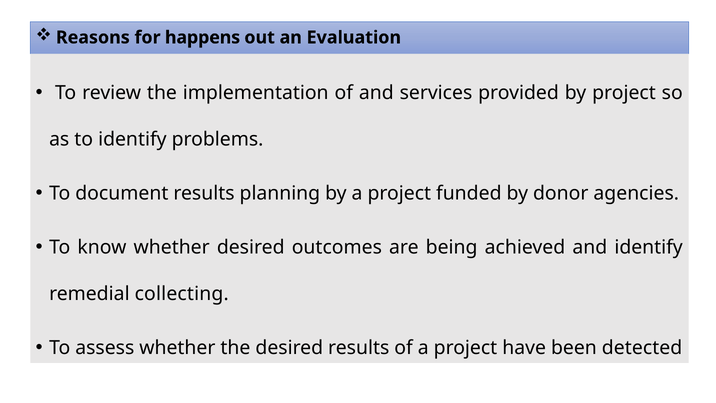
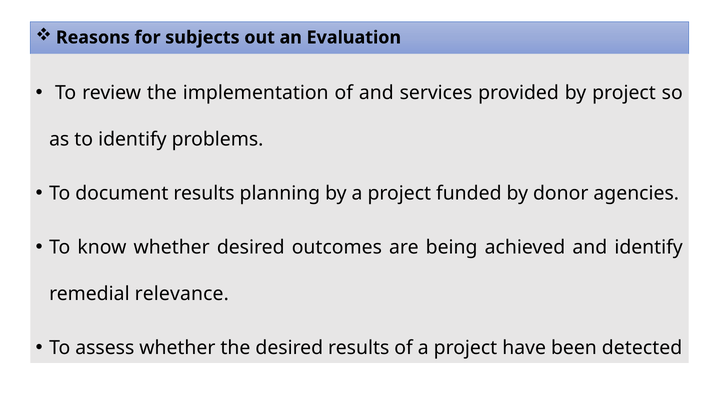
happens: happens -> subjects
collecting: collecting -> relevance
